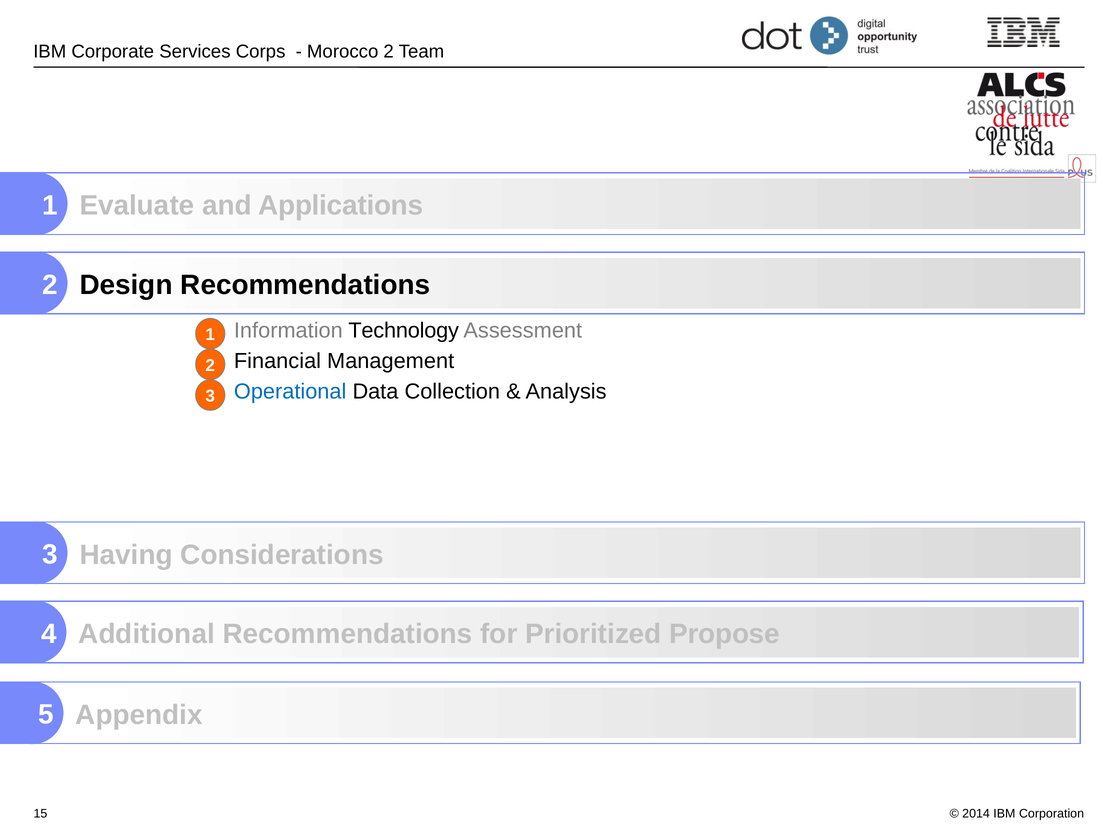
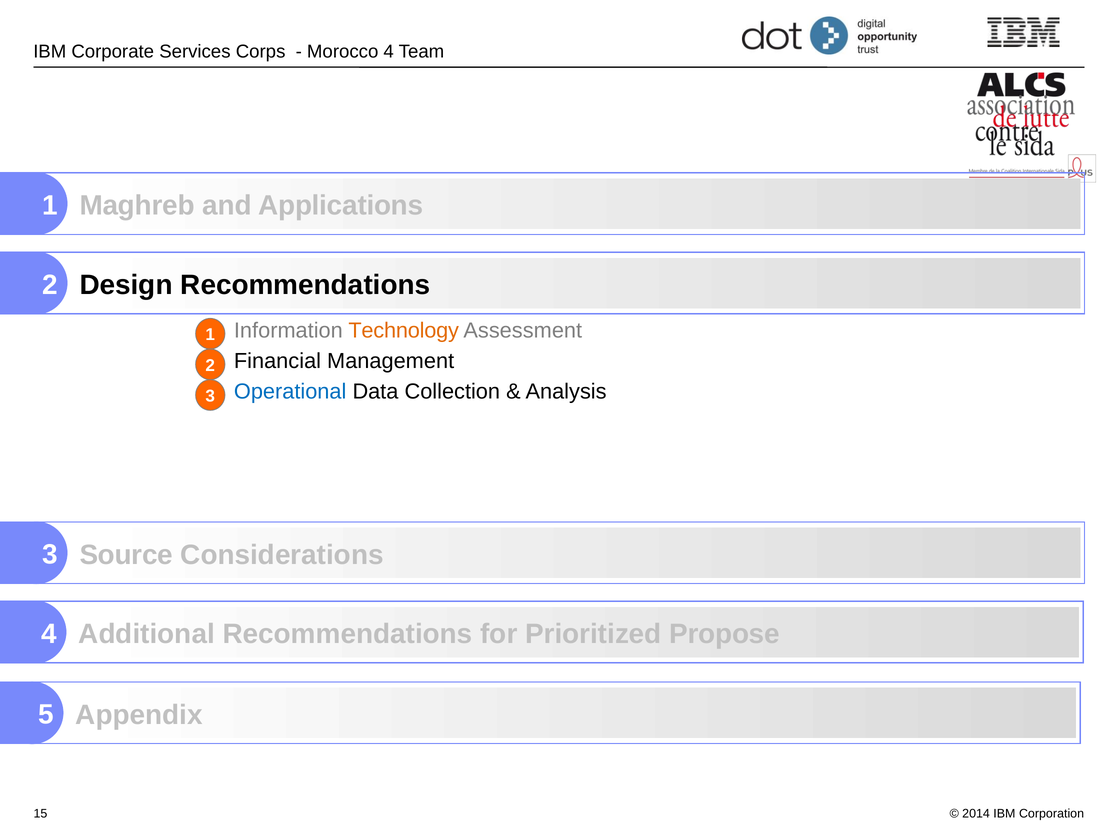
2 at (389, 52): 2 -> 4
Evaluate: Evaluate -> Maghreb
Technology colour: black -> orange
Having: Having -> Source
